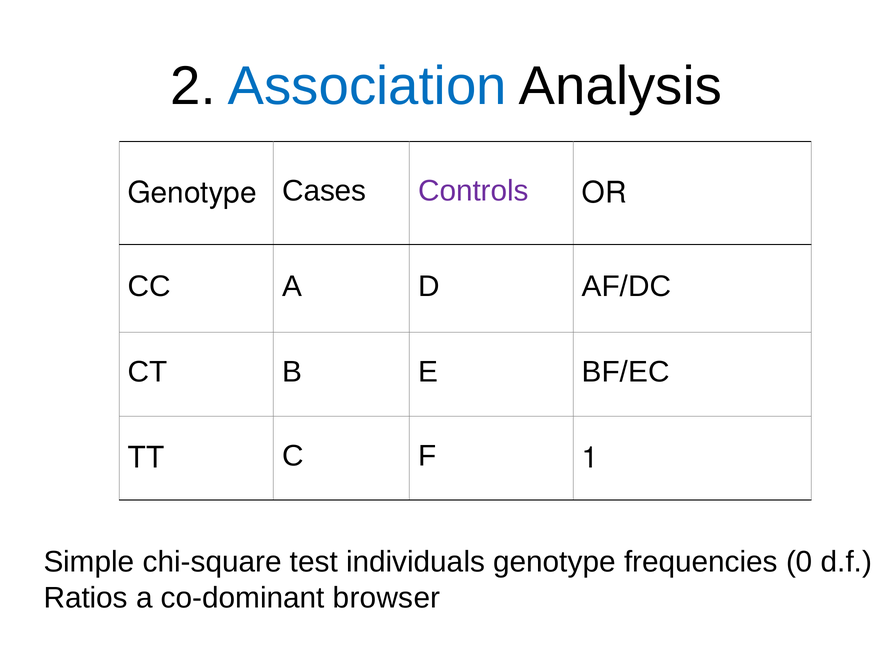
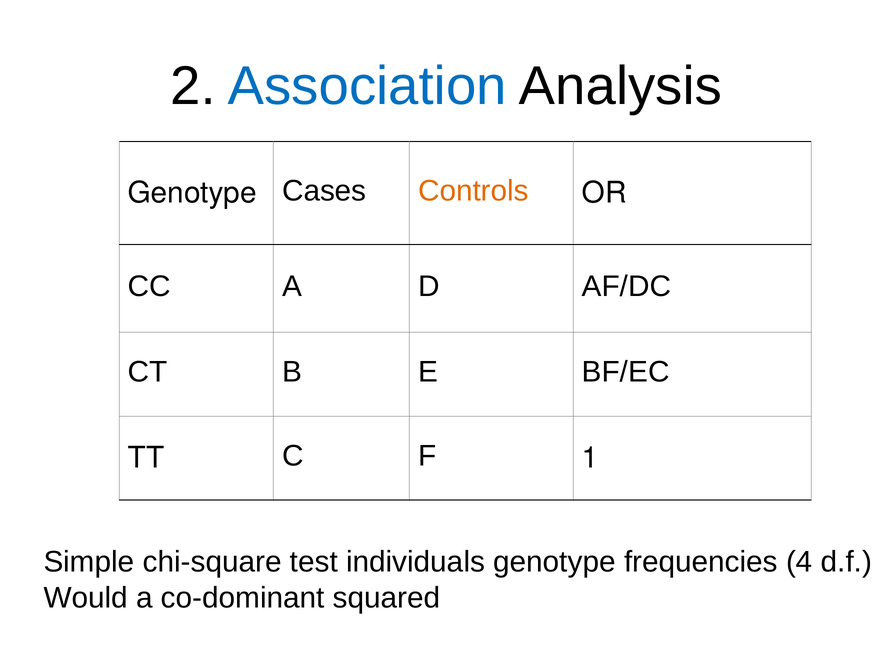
Controls colour: purple -> orange
0: 0 -> 4
Ratios: Ratios -> Would
browser: browser -> squared
